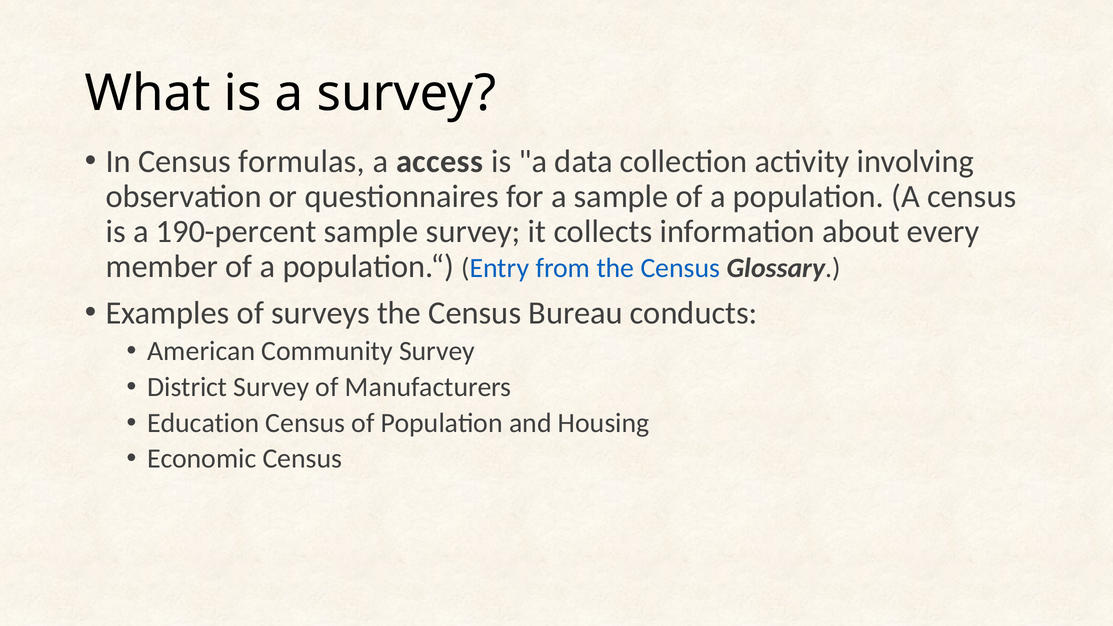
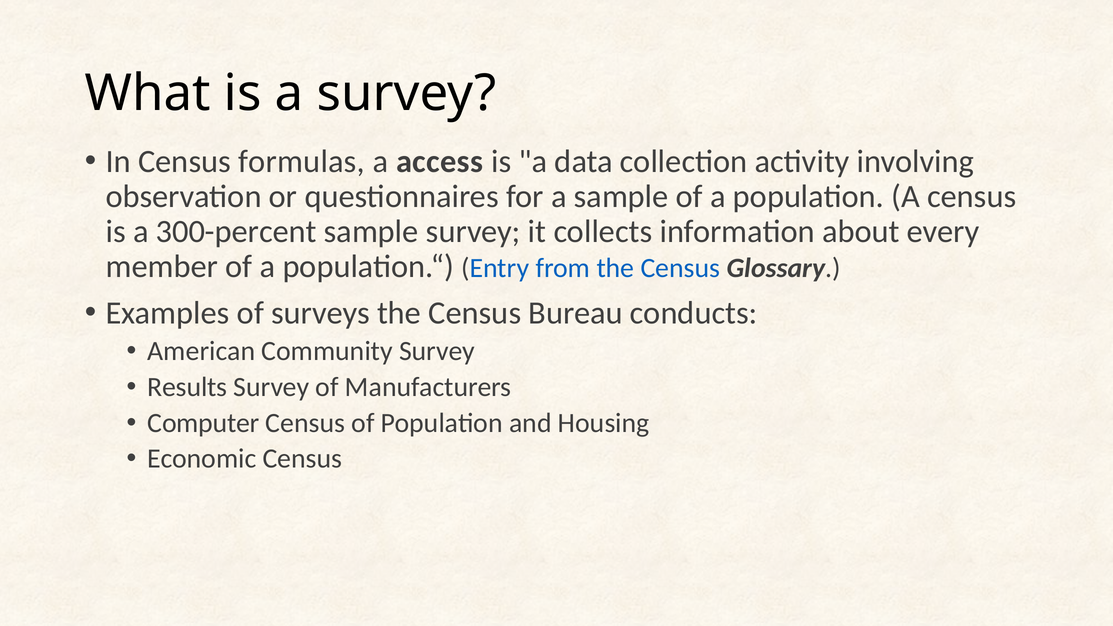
190-percent: 190-percent -> 300-percent
District: District -> Results
Education: Education -> Computer
